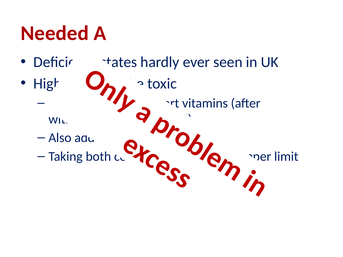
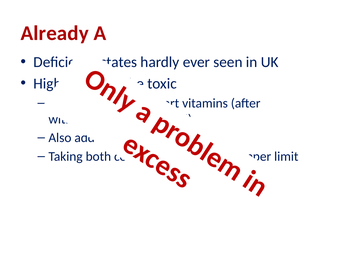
Needed: Needed -> Already
